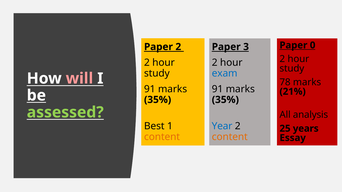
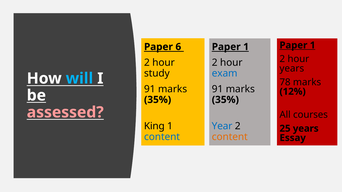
0 at (313, 45): 0 -> 1
Paper 2: 2 -> 6
3 at (246, 47): 3 -> 1
study at (292, 69): study -> years
will colour: pink -> light blue
21%: 21% -> 12%
assessed colour: light green -> pink
analysis: analysis -> courses
Best: Best -> King
content at (162, 137) colour: orange -> blue
